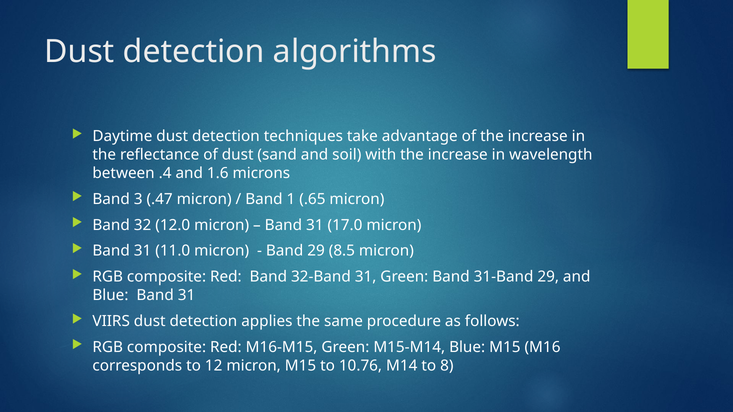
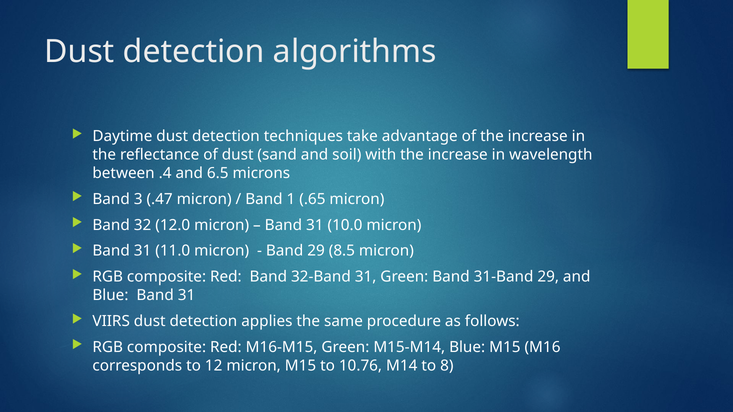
1.6: 1.6 -> 6.5
17.0: 17.0 -> 10.0
